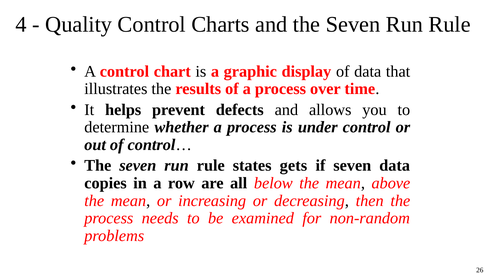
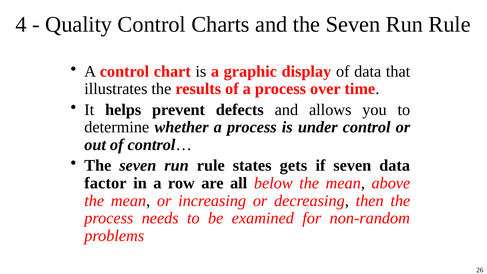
copies: copies -> factor
